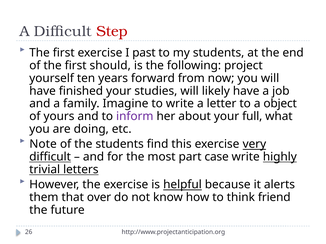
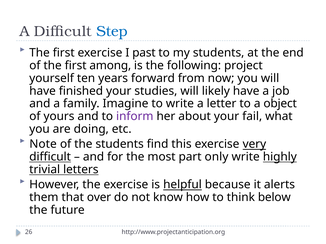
Step colour: red -> blue
should: should -> among
full: full -> fail
case: case -> only
friend: friend -> below
